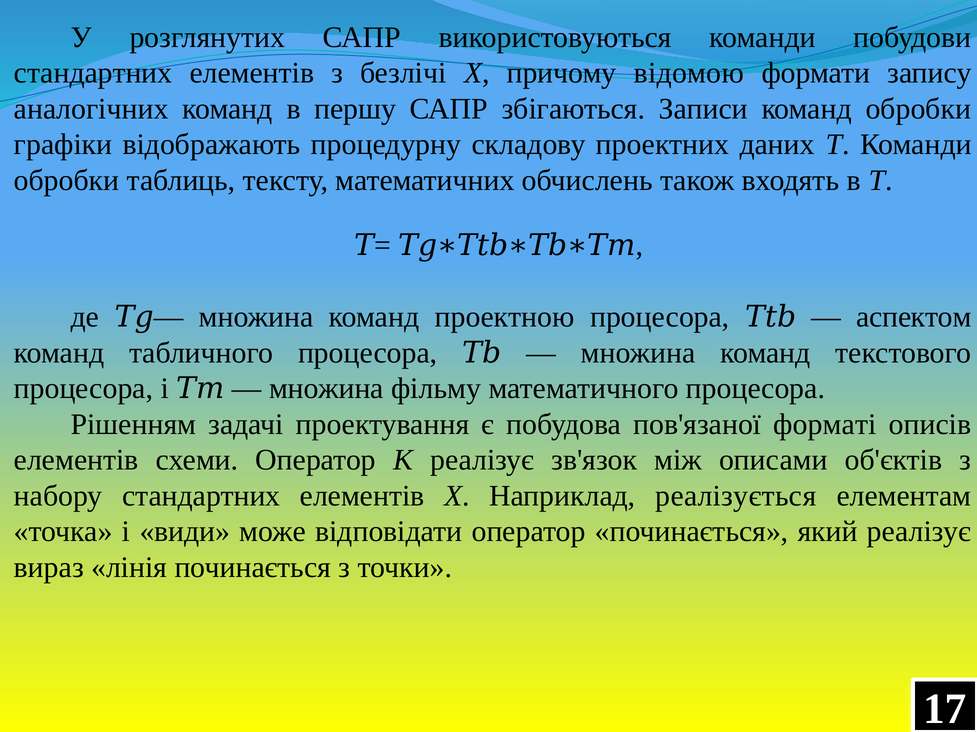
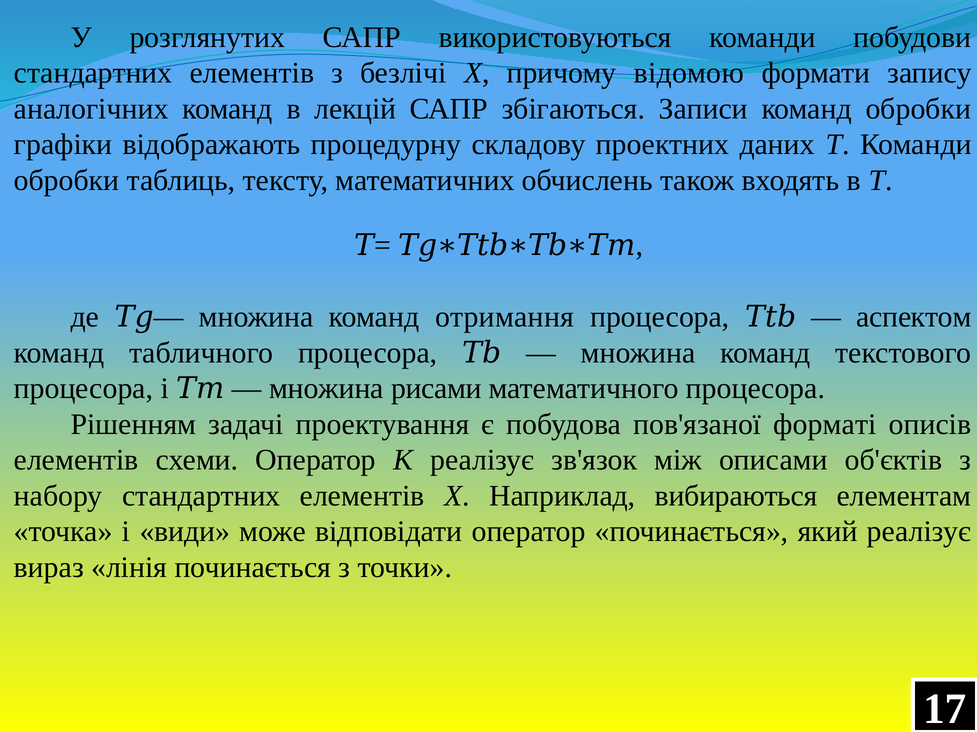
першу: першу -> лекцій
проектною: проектною -> отримання
фільму: фільму -> рисами
реалізується: реалізується -> вибираються
